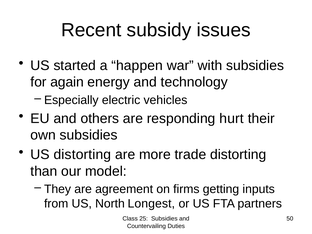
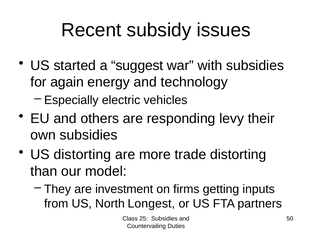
happen: happen -> suggest
hurt: hurt -> levy
agreement: agreement -> investment
